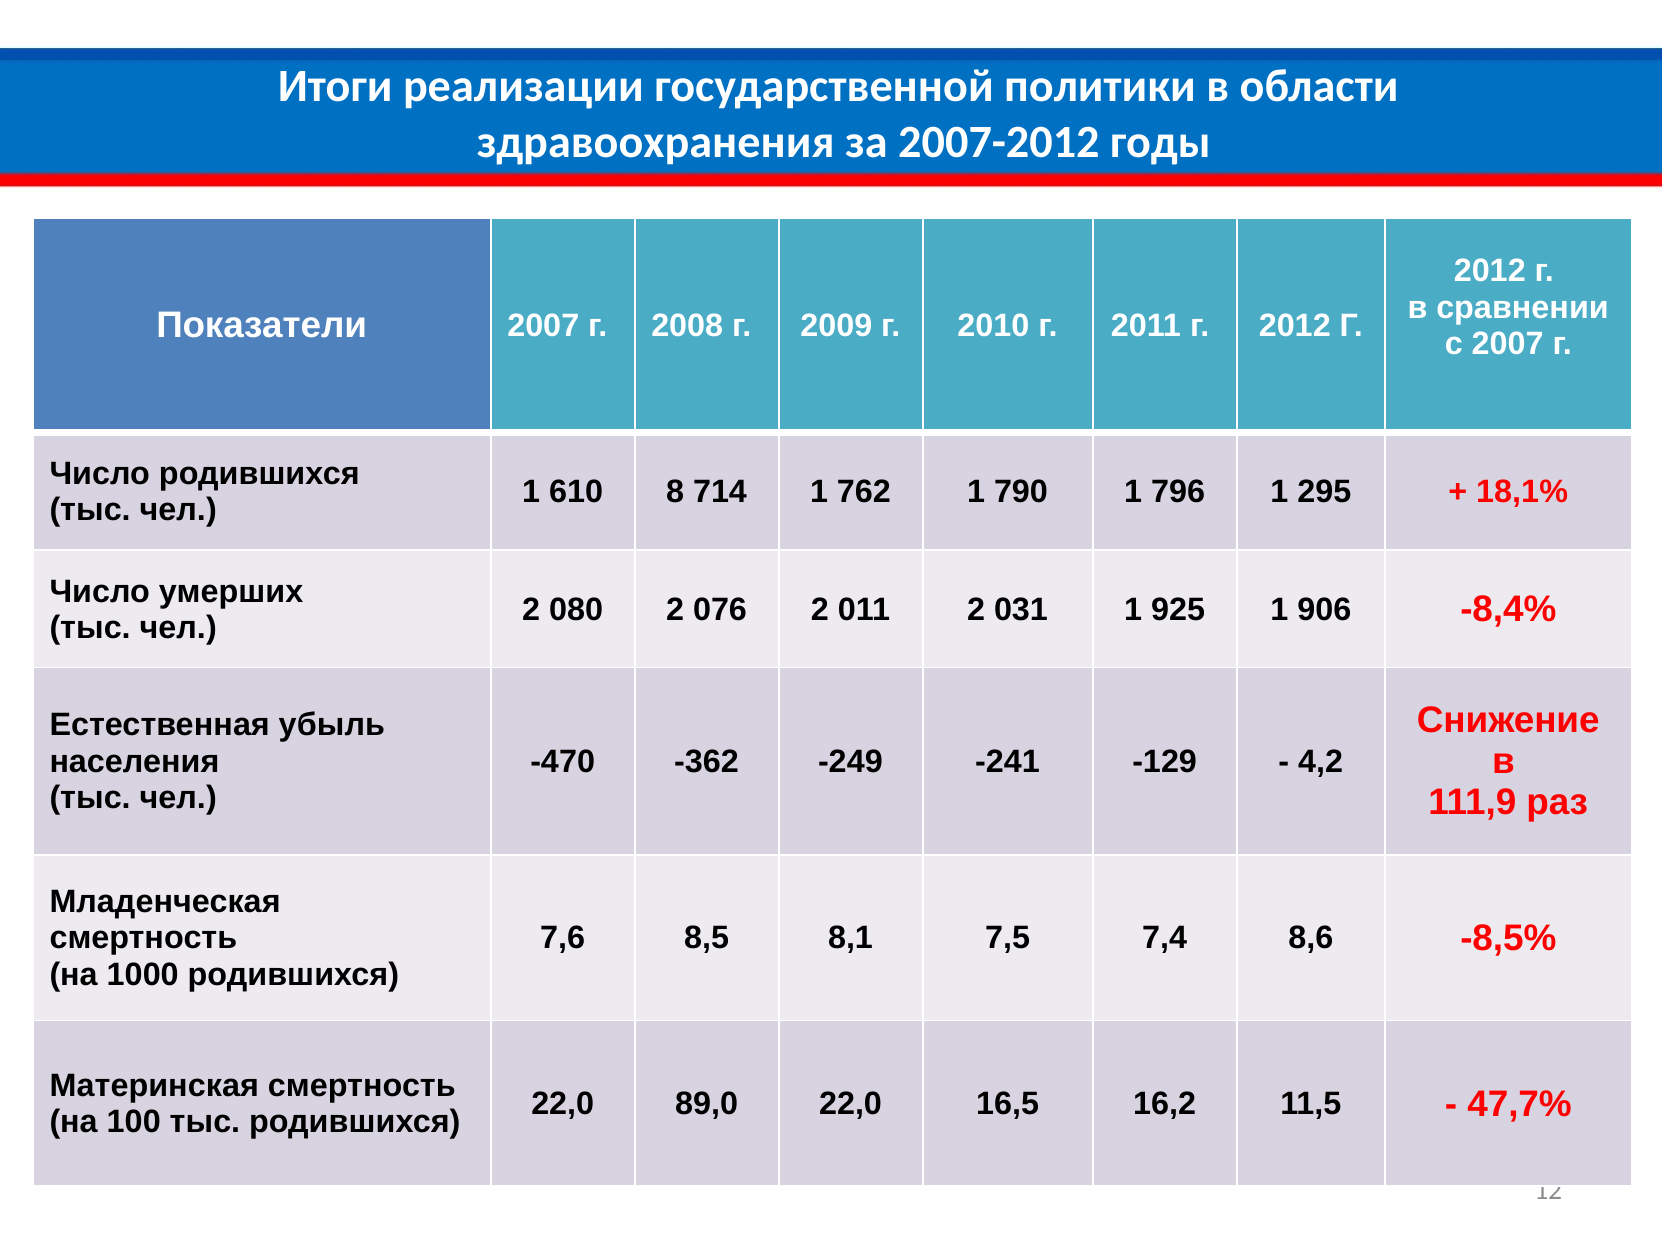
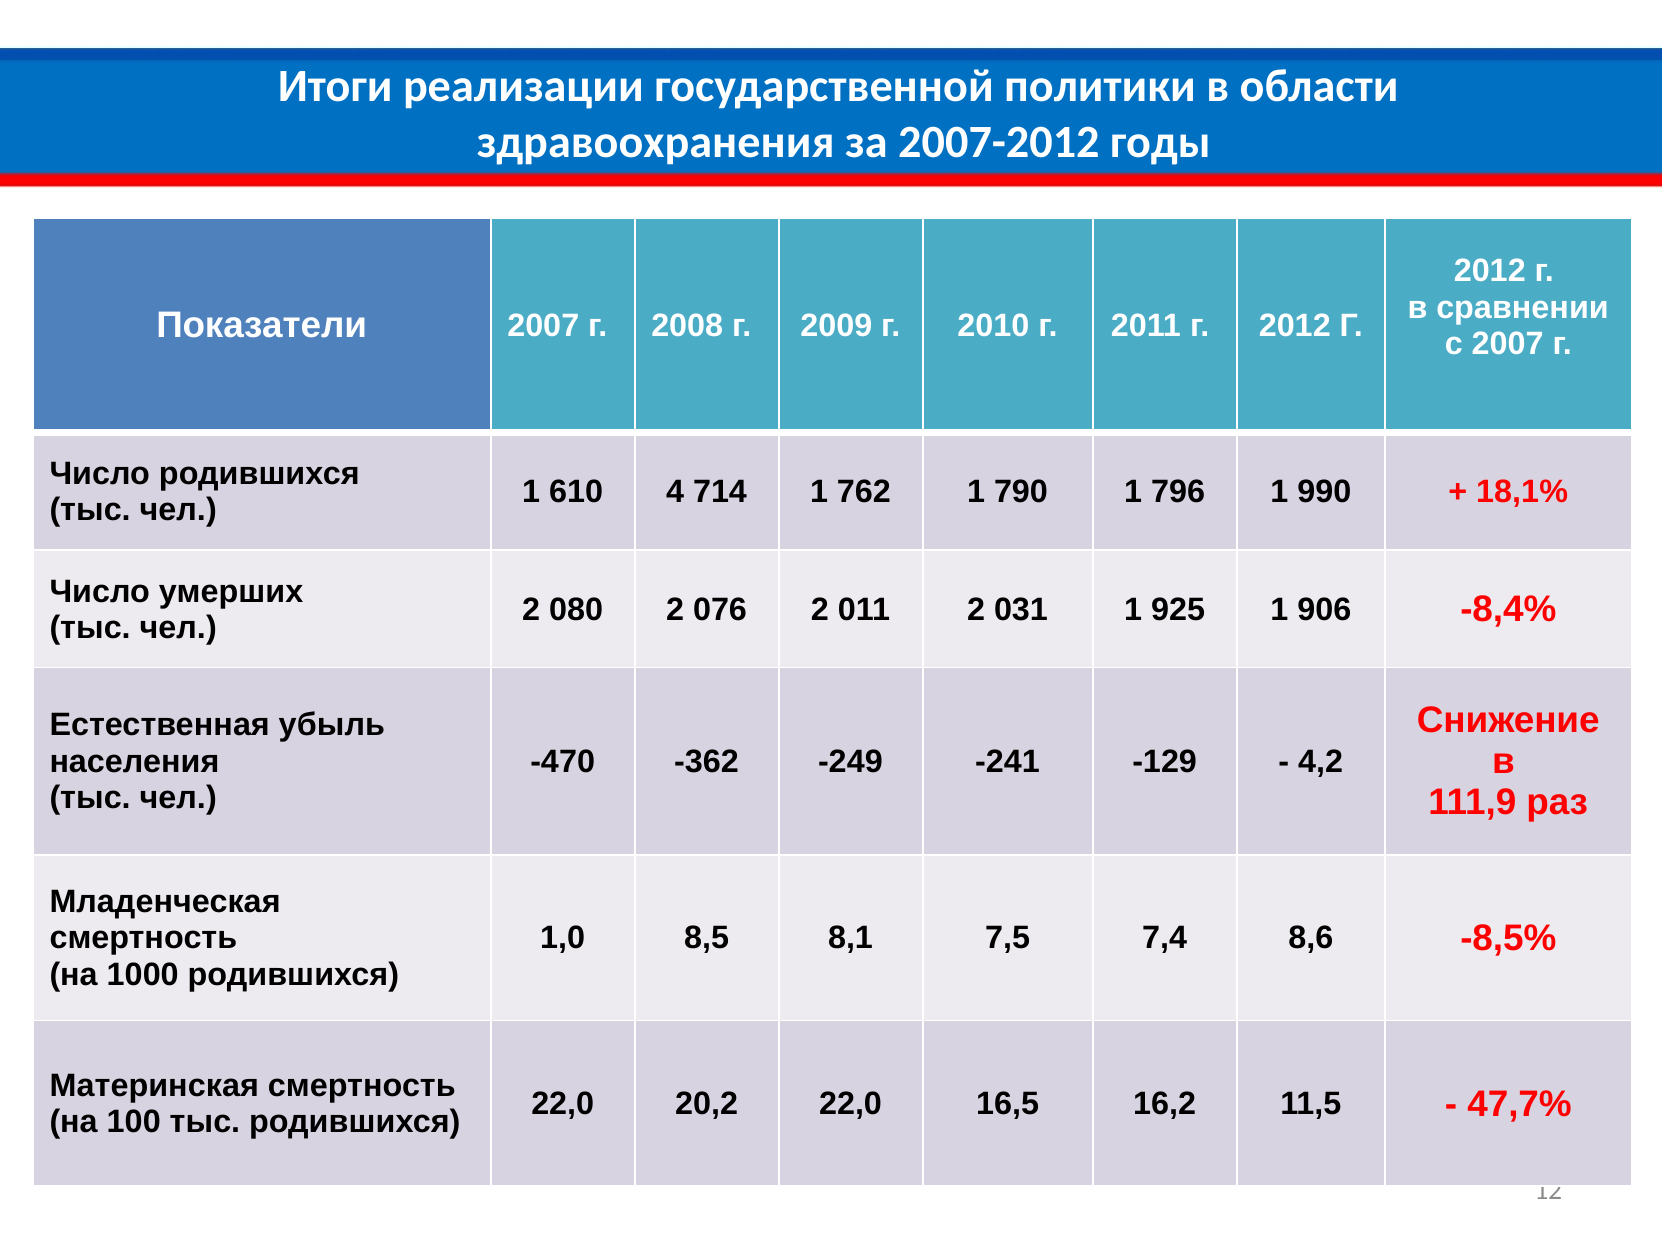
8: 8 -> 4
295: 295 -> 990
7,6: 7,6 -> 1,0
89,0: 89,0 -> 20,2
